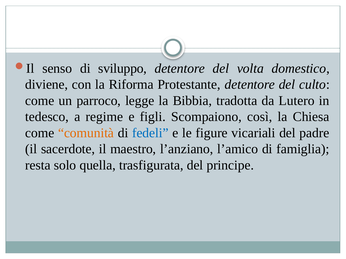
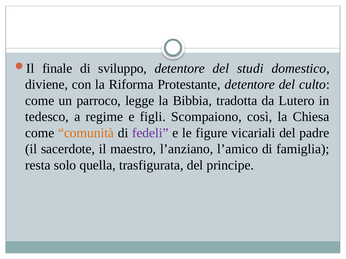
senso: senso -> finale
volta: volta -> studi
fedeli colour: blue -> purple
